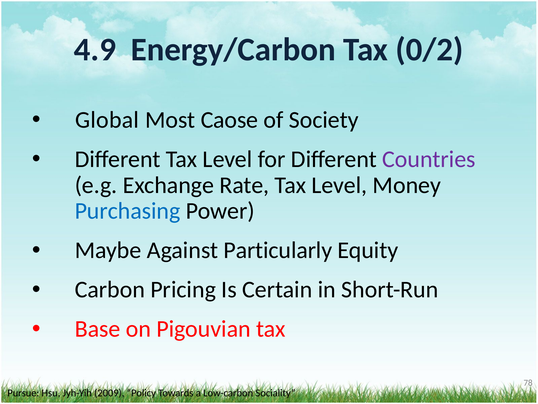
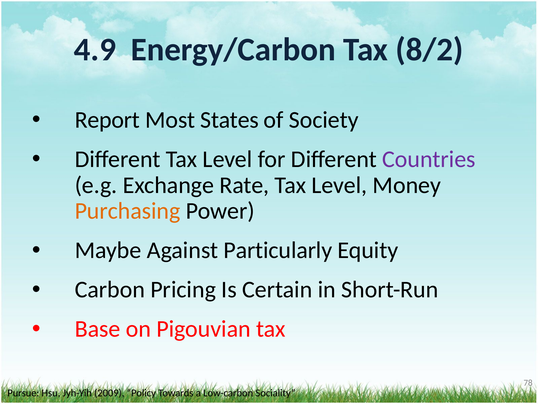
0/2: 0/2 -> 8/2
Global: Global -> Report
Caose: Caose -> States
Purchasing colour: blue -> orange
